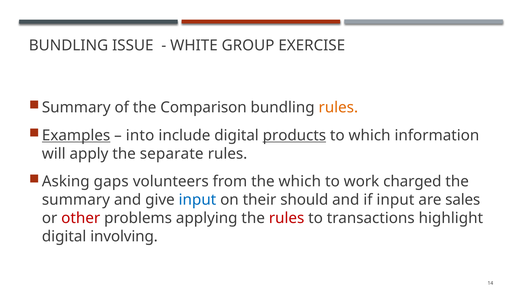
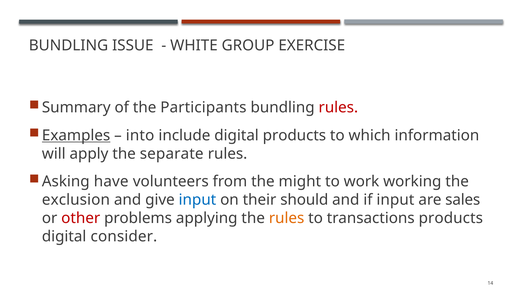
Comparison: Comparison -> Participants
rules at (338, 107) colour: orange -> red
products at (294, 135) underline: present -> none
gaps: gaps -> have
the which: which -> might
charged: charged -> working
summary at (76, 200): summary -> exclusion
rules at (287, 218) colour: red -> orange
transactions highlight: highlight -> products
involving: involving -> consider
